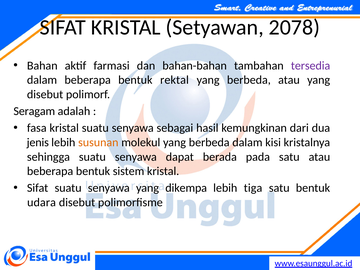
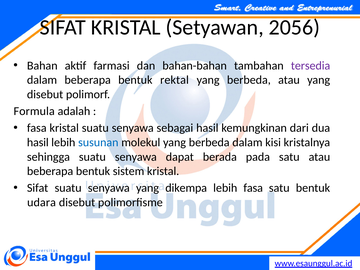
2078: 2078 -> 2056
Seragam: Seragam -> Formula
jenis at (38, 142): jenis -> hasil
susunan colour: orange -> blue
lebih tiga: tiga -> fasa
